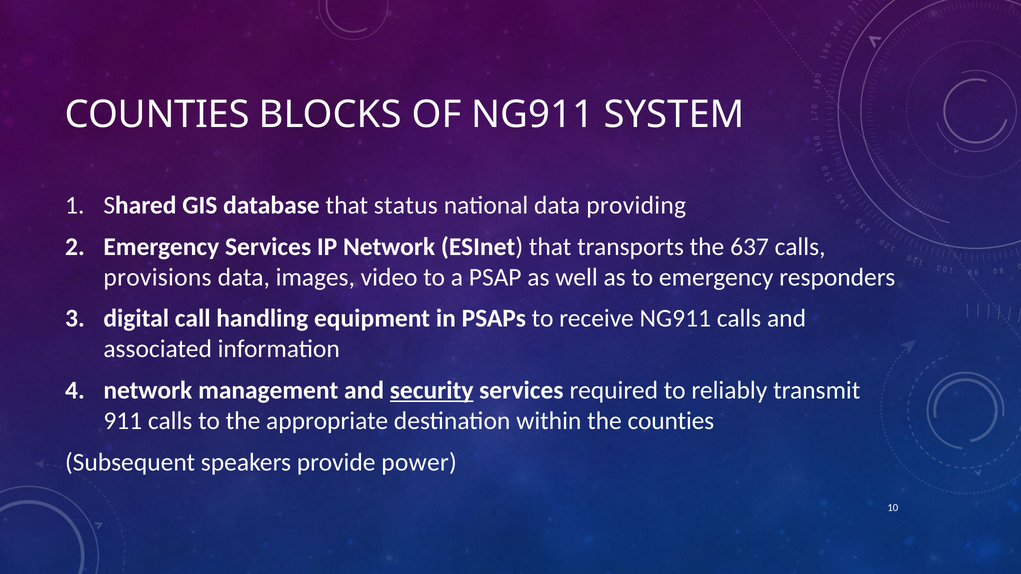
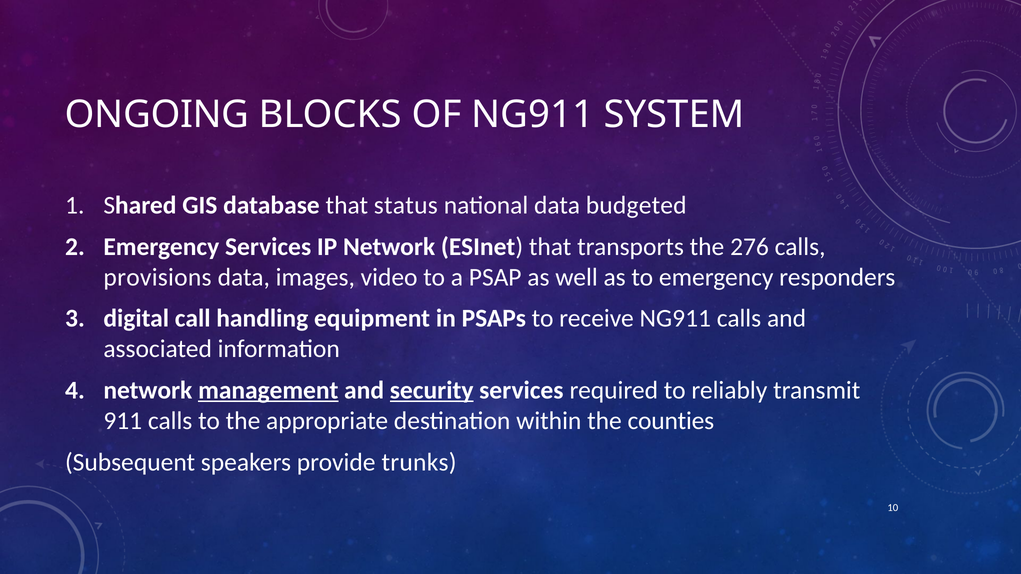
COUNTIES at (157, 115): COUNTIES -> ONGOING
providing: providing -> budgeted
637: 637 -> 276
management underline: none -> present
power: power -> trunks
